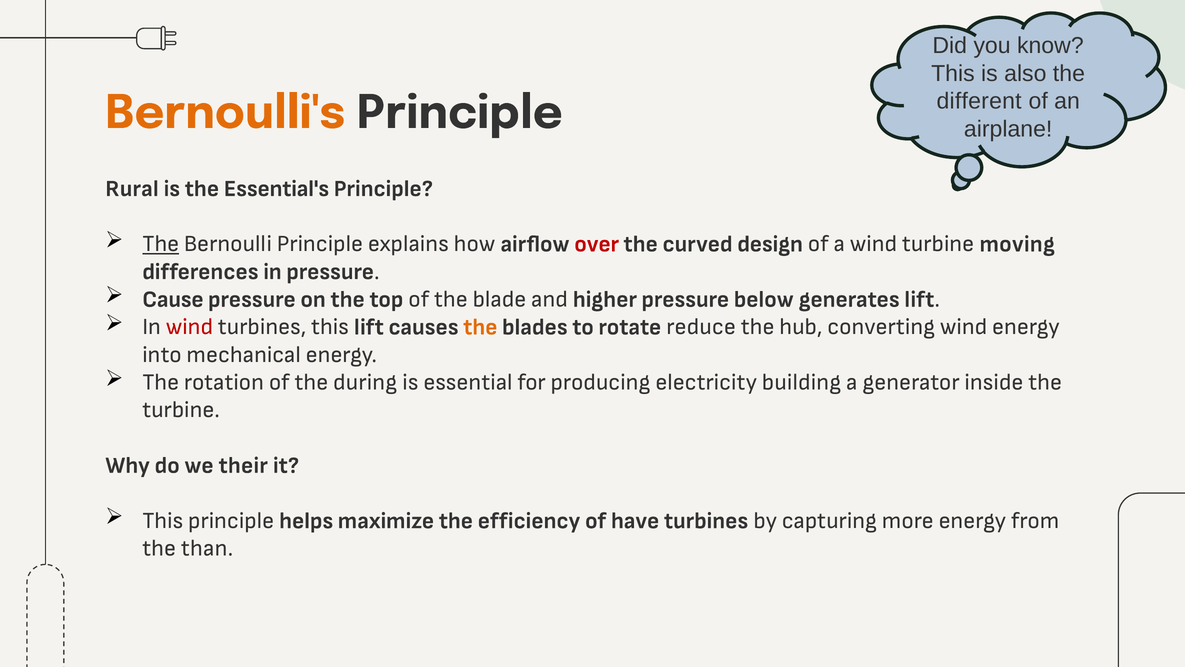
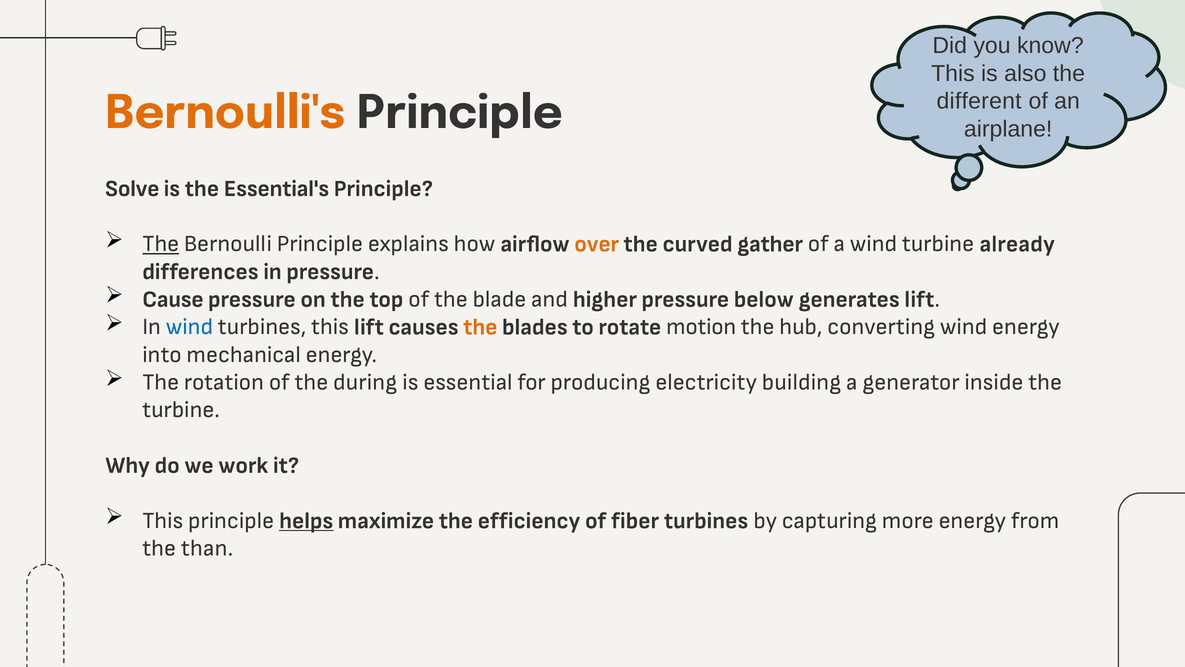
Rural: Rural -> Solve
over colour: red -> orange
design: design -> gather
moving: moving -> already
wind at (189, 327) colour: red -> blue
reduce: reduce -> motion
their: their -> work
helps underline: none -> present
have: have -> fiber
